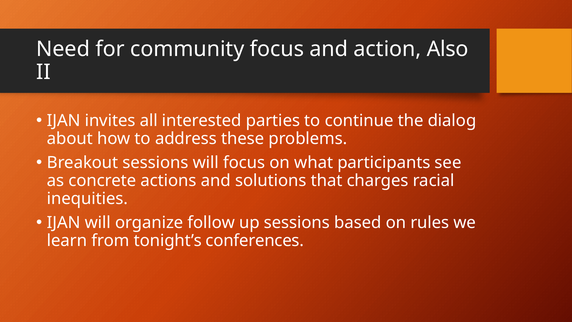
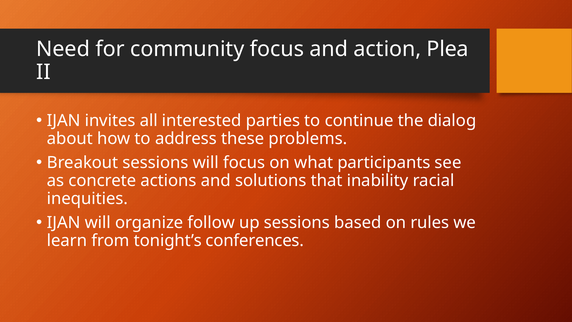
Also: Also -> Plea
charges: charges -> inability
